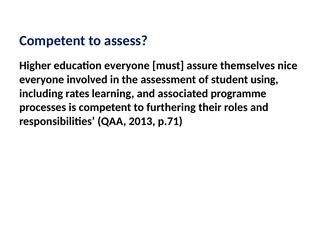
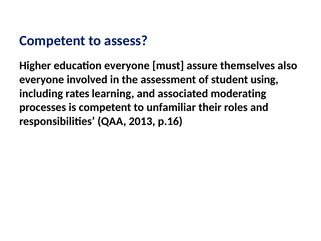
nice: nice -> also
programme: programme -> moderating
furthering: furthering -> unfamiliar
p.71: p.71 -> p.16
